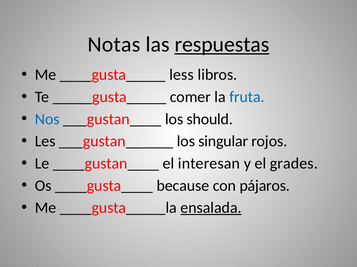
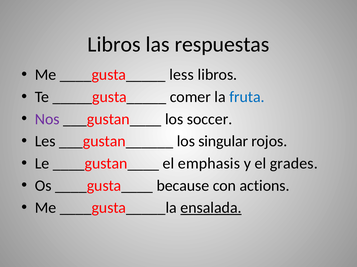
Notas at (114, 45): Notas -> Libros
respuestas underline: present -> none
Nos colour: blue -> purple
should: should -> soccer
interesan: interesan -> emphasis
pájaros: pájaros -> actions
